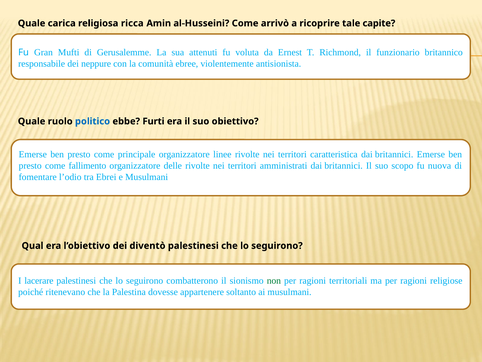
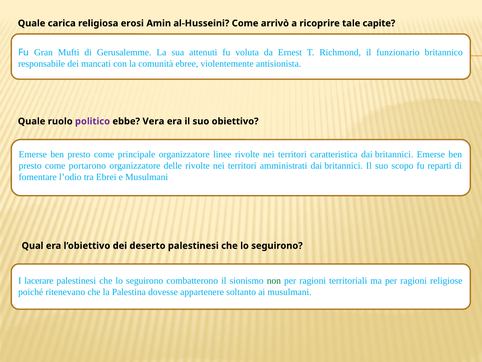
ricca: ricca -> erosi
neppure: neppure -> mancati
politico colour: blue -> purple
Furti: Furti -> Vera
fallimento: fallimento -> portarono
nuova: nuova -> reparti
diventò: diventò -> deserto
